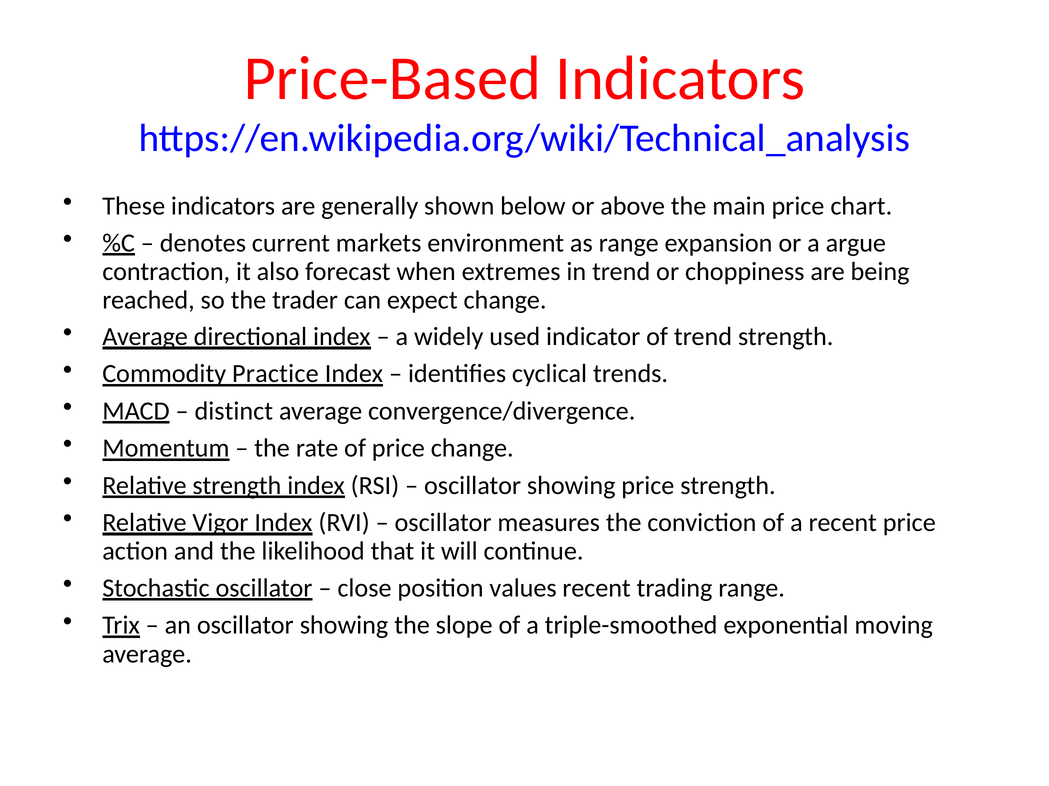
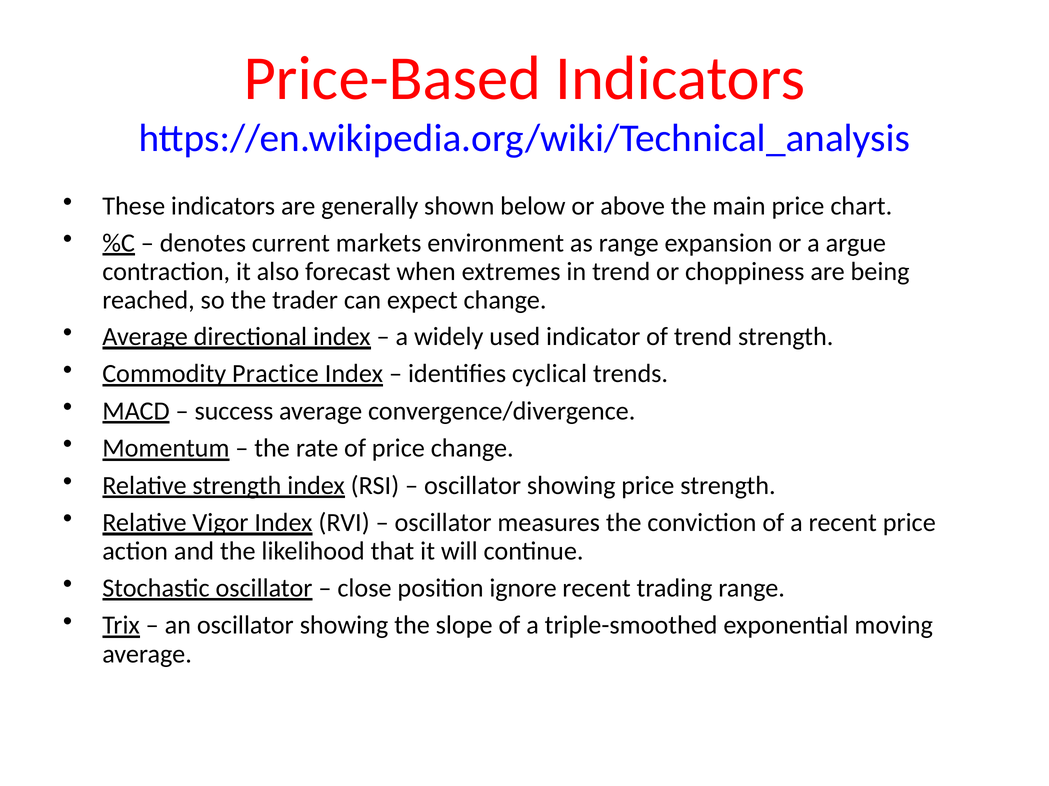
distinct: distinct -> success
values: values -> ignore
